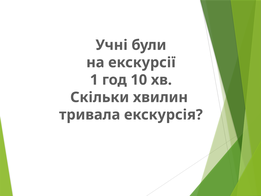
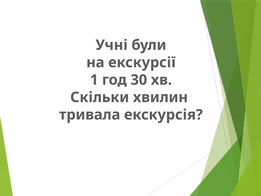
10: 10 -> 30
